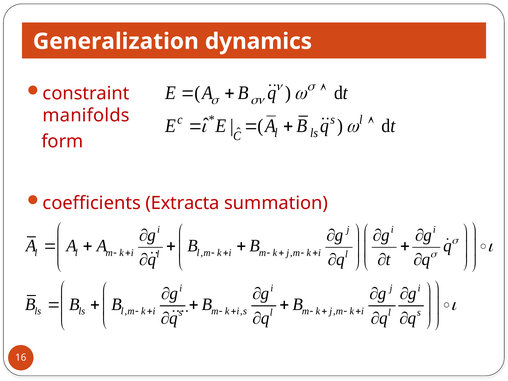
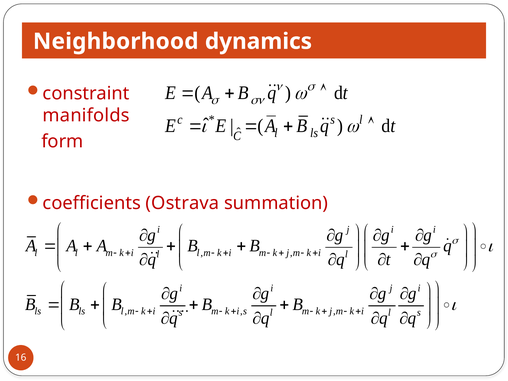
Generalization: Generalization -> Neighborhood
Extracta: Extracta -> Ostrava
